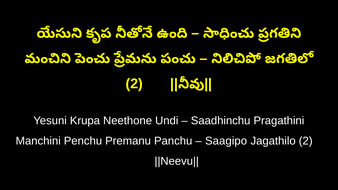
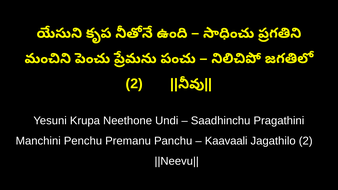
Saagipo: Saagipo -> Kaavaali
